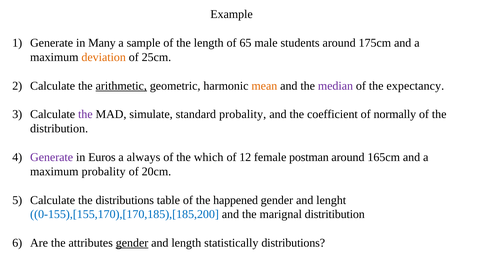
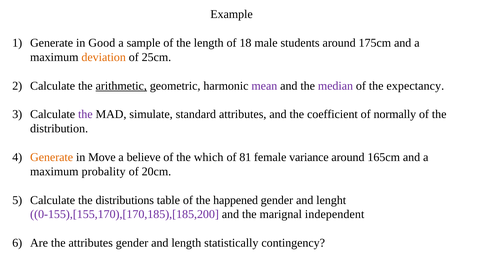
Many: Many -> Good
65: 65 -> 18
mean colour: orange -> purple
standard probality: probality -> attributes
Generate at (52, 157) colour: purple -> orange
Euros: Euros -> Move
always: always -> believe
12: 12 -> 81
postman: postman -> variance
0-155),[155,170),[170,185),[185,200 colour: blue -> purple
distritibution: distritibution -> independent
gender at (132, 243) underline: present -> none
statistically distributions: distributions -> contingency
